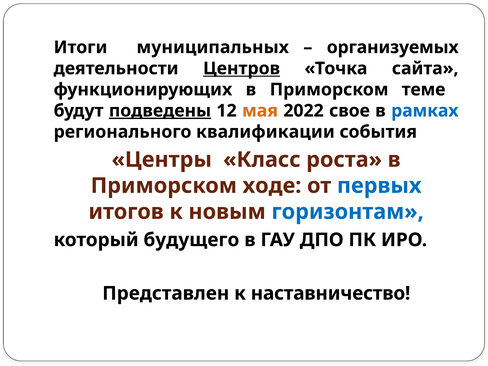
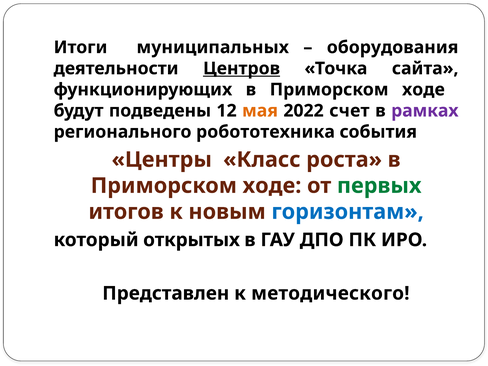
организуемых: организуемых -> оборудования
функционирующих в Приморском теме: теме -> ходе
подведены underline: present -> none
свое: свое -> счет
рамках colour: blue -> purple
квалификации: квалификации -> робототехника
первых colour: blue -> green
будущего: будущего -> открытых
наставничество: наставничество -> методического
